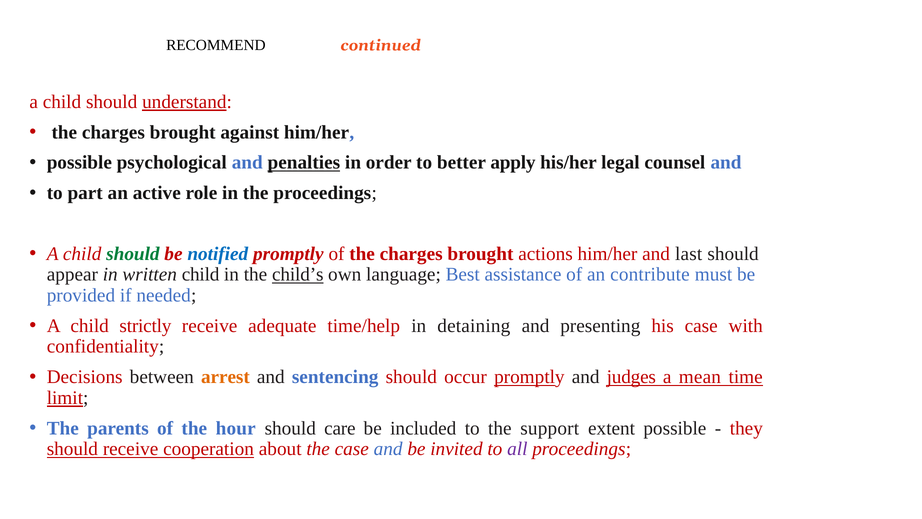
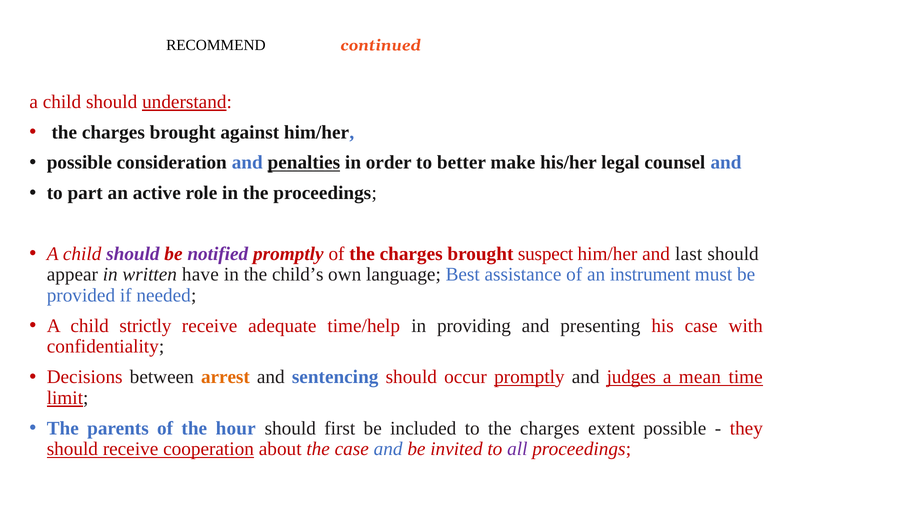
psychological: psychological -> consideration
apply: apply -> make
should at (133, 254) colour: green -> purple
notified colour: blue -> purple
actions: actions -> suspect
written child: child -> have
child’s underline: present -> none
contribute: contribute -> instrument
detaining: detaining -> providing
care: care -> first
to the support: support -> charges
